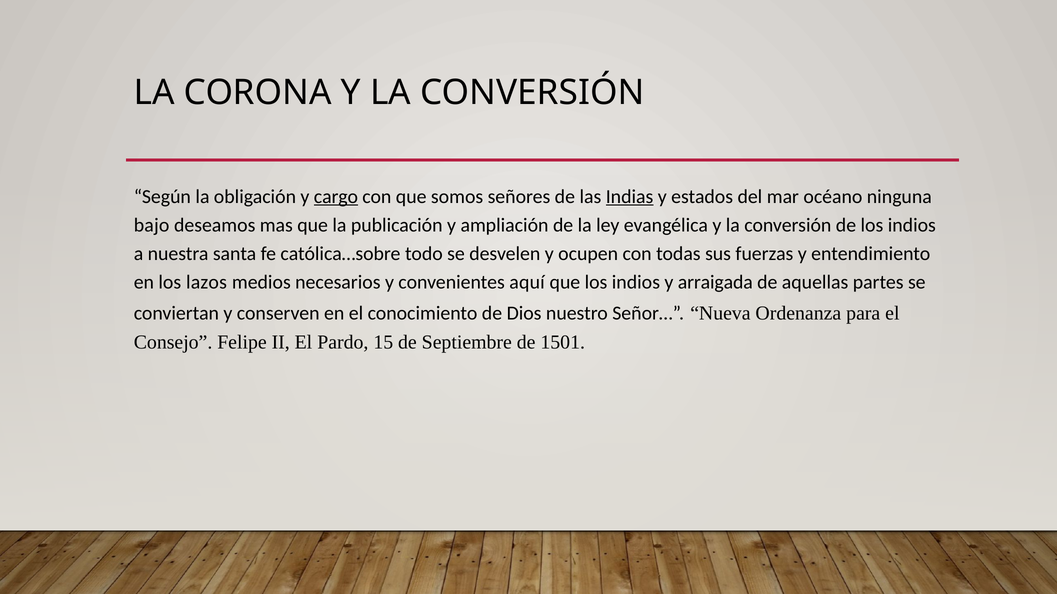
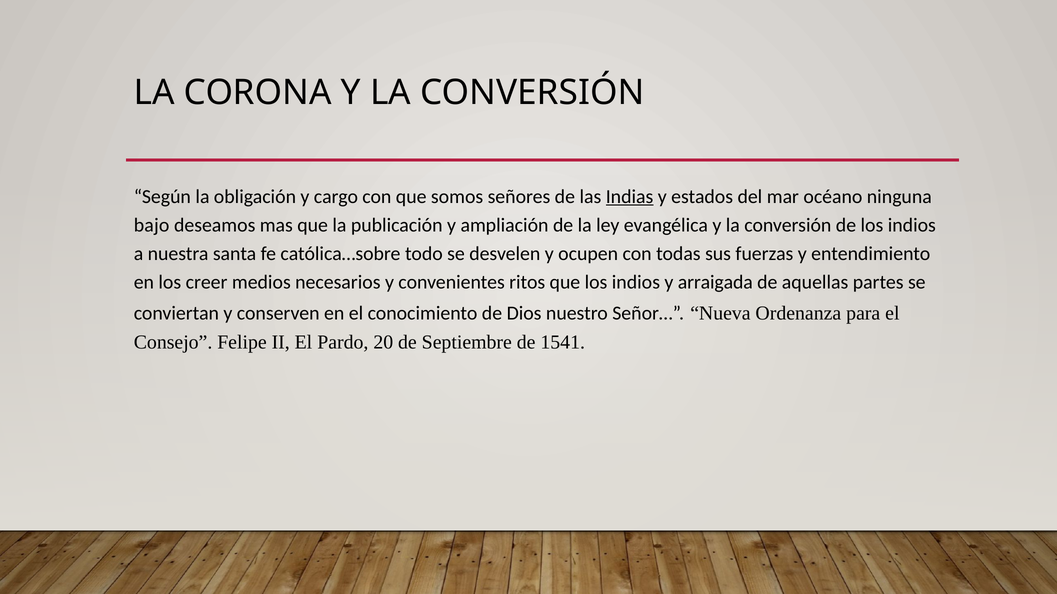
cargo underline: present -> none
lazos: lazos -> creer
aquí: aquí -> ritos
15: 15 -> 20
1501: 1501 -> 1541
